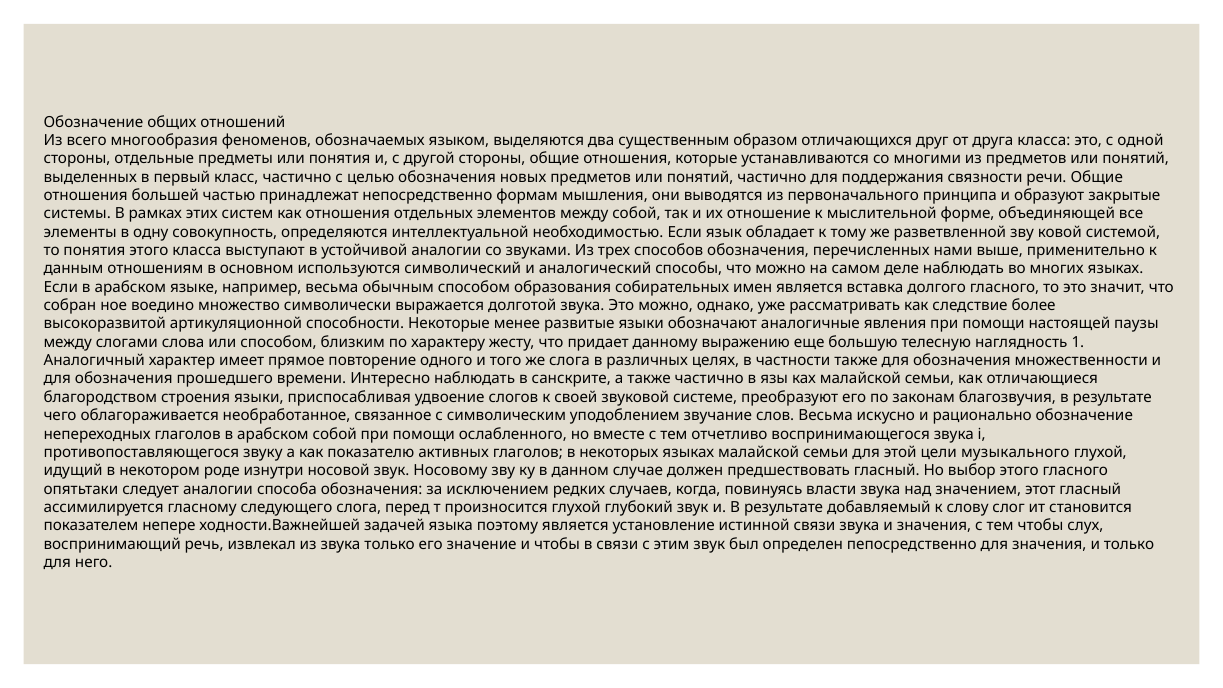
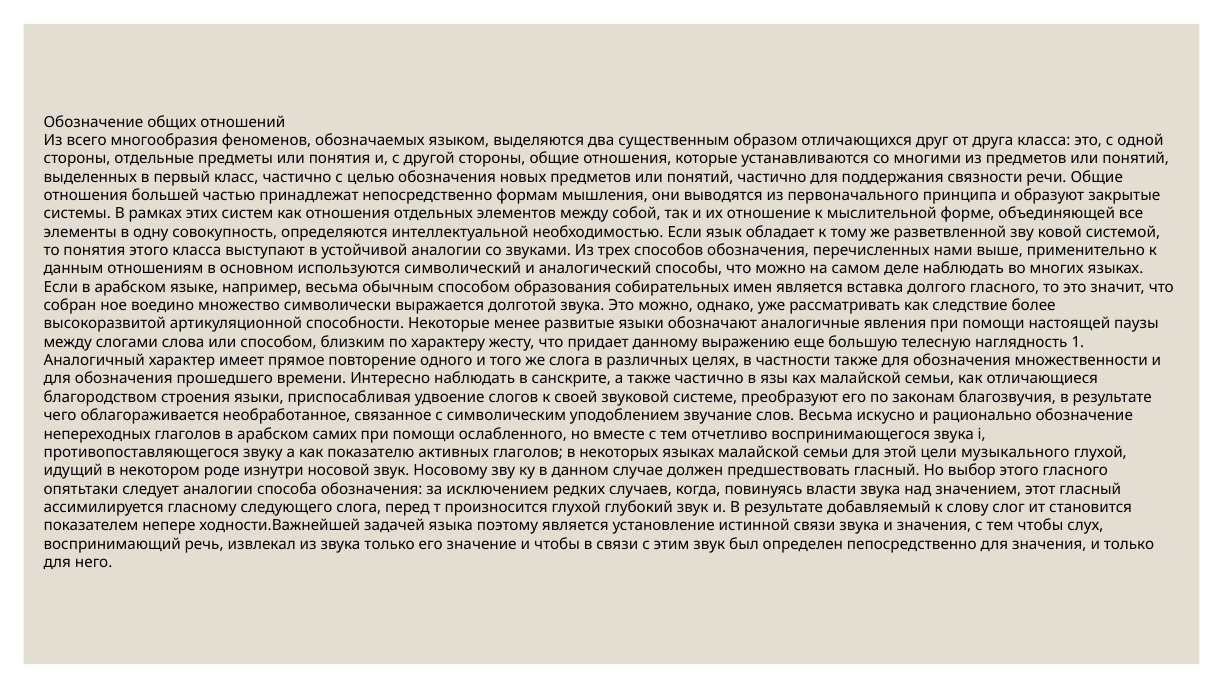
арабском собой: собой -> самих
